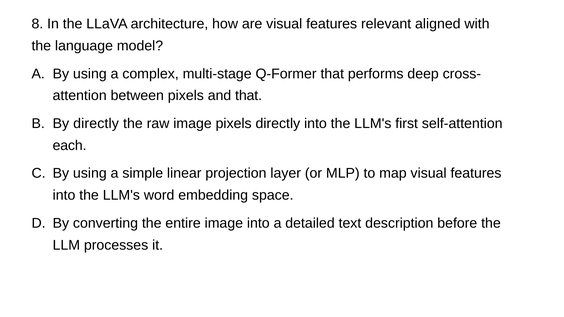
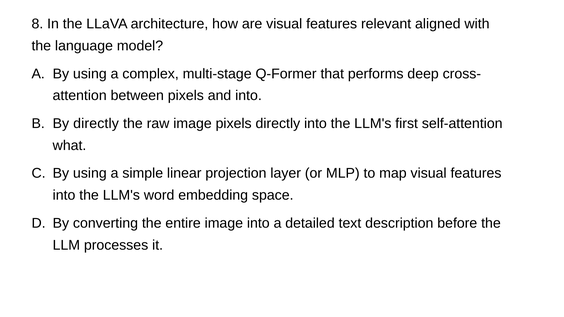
and that: that -> into
each: each -> what
